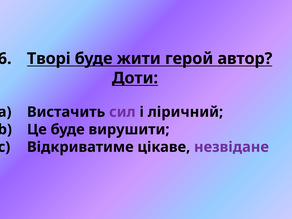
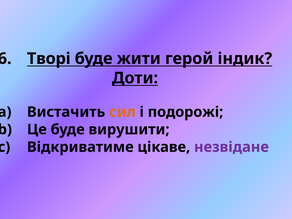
автор: автор -> індик
сил colour: purple -> orange
ліричний: ліричний -> подорожі
